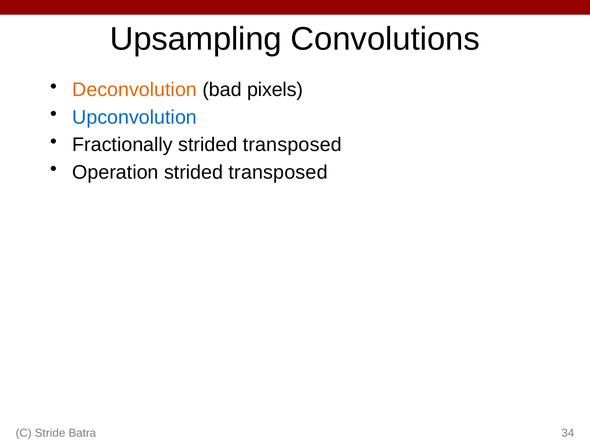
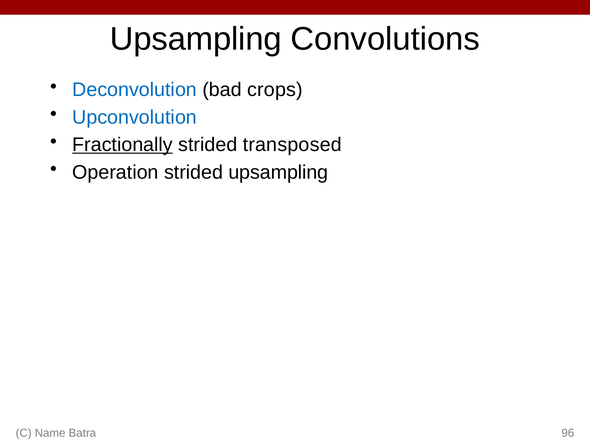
Deconvolution colour: orange -> blue
pixels: pixels -> crops
Fractionally underline: none -> present
transposed at (278, 172): transposed -> upsampling
Stride: Stride -> Name
34: 34 -> 96
